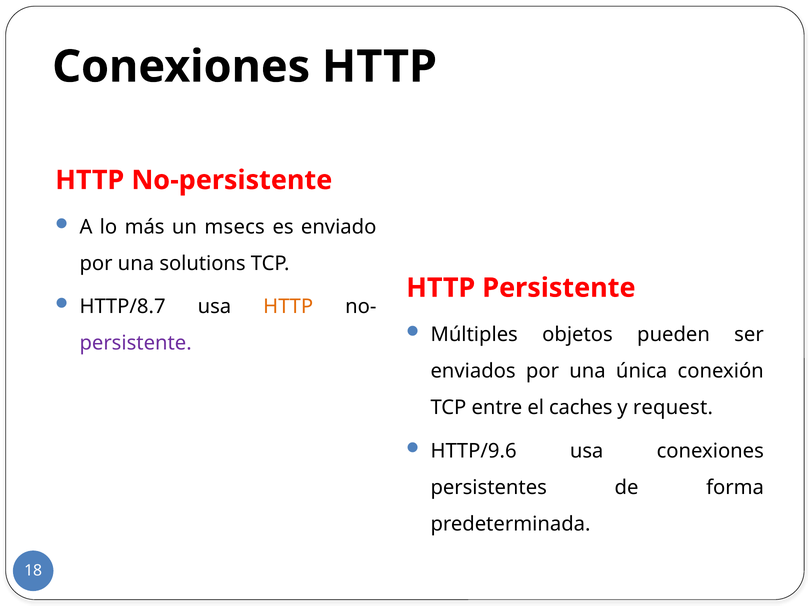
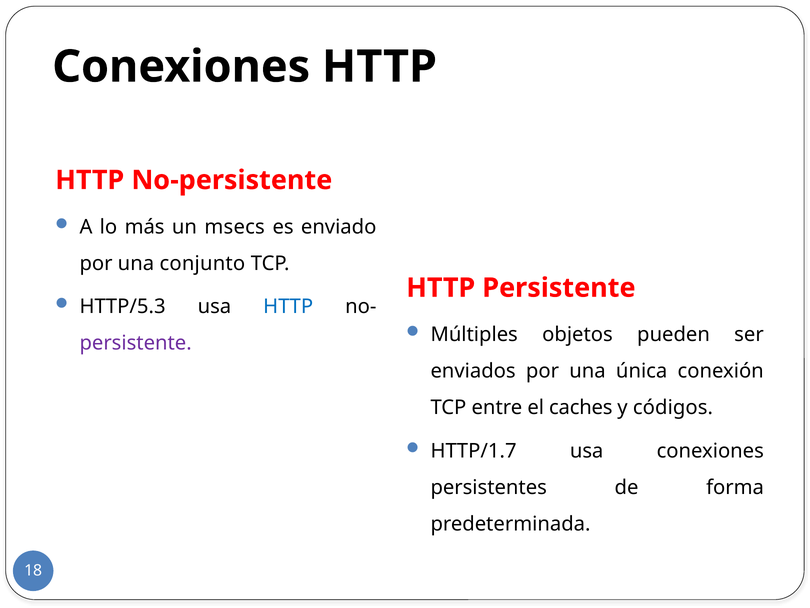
solutions: solutions -> conjunto
HTTP/8.7: HTTP/8.7 -> HTTP/5.3
HTTP at (288, 306) colour: orange -> blue
request: request -> códigos
HTTP/9.6: HTTP/9.6 -> HTTP/1.7
